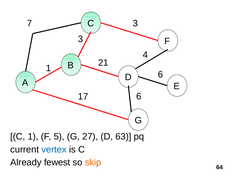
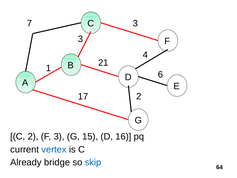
17 6: 6 -> 2
C 1: 1 -> 2
F 5: 5 -> 3
27: 27 -> 15
63: 63 -> 16
fewest: fewest -> bridge
skip colour: orange -> blue
